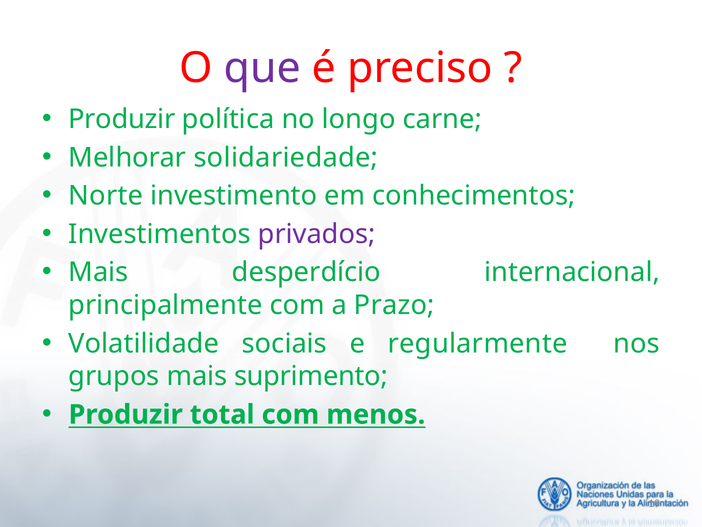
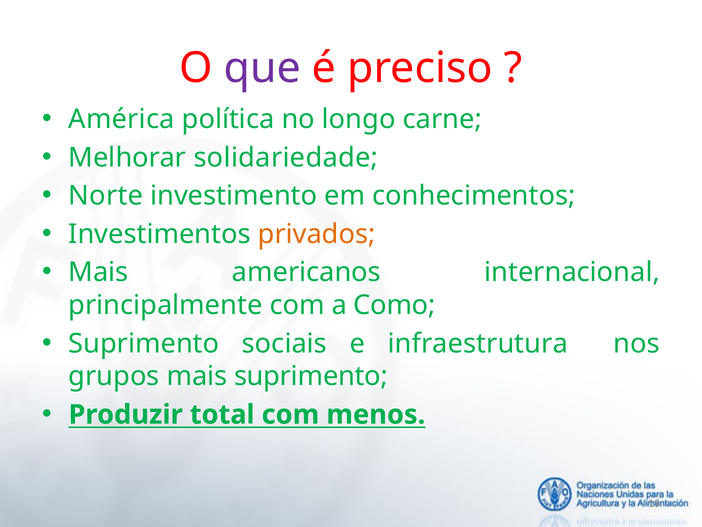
Produzir at (122, 119): Produzir -> América
privados colour: purple -> orange
desperdício: desperdício -> americanos
Prazo: Prazo -> Como
Volatilidade at (144, 343): Volatilidade -> Suprimento
regularmente: regularmente -> infraestrutura
